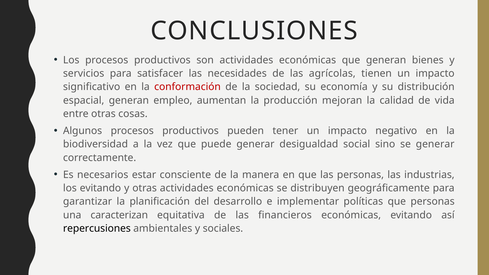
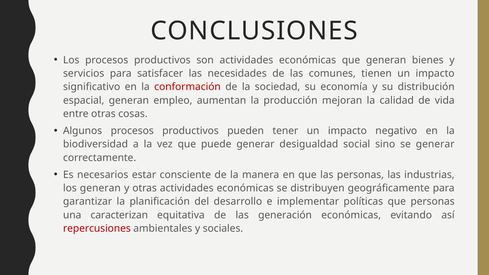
agrícolas: agrícolas -> comunes
los evitando: evitando -> generan
financieros: financieros -> generación
repercusiones colour: black -> red
